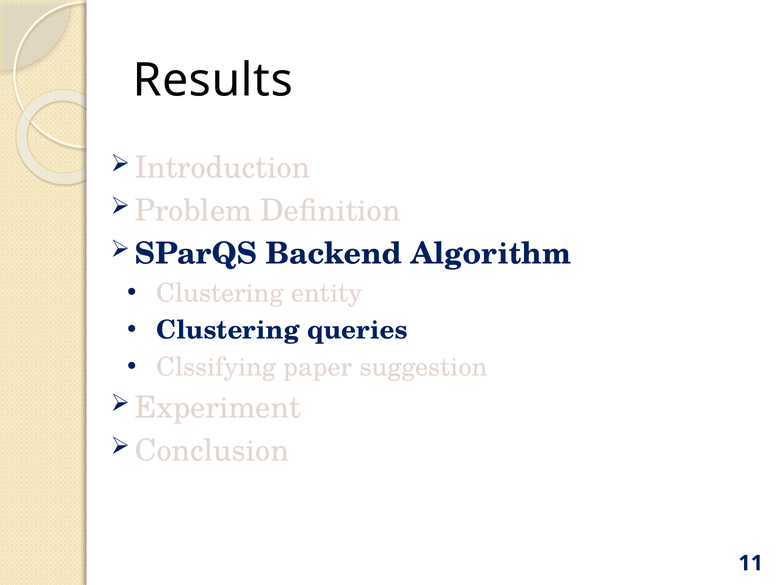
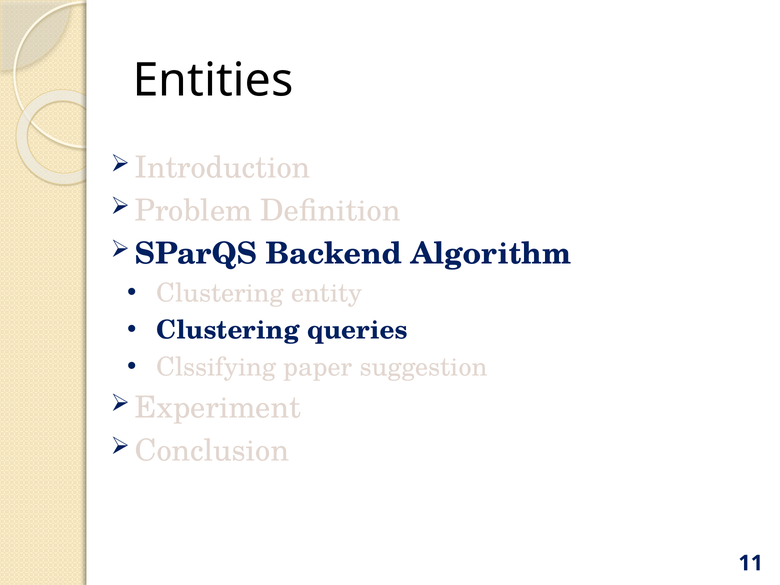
Results: Results -> Entities
